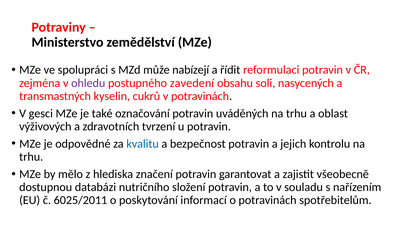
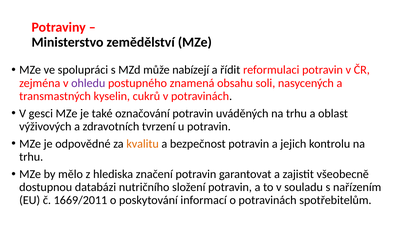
zavedení: zavedení -> znamená
kvalitu colour: blue -> orange
6025/2011: 6025/2011 -> 1669/2011
